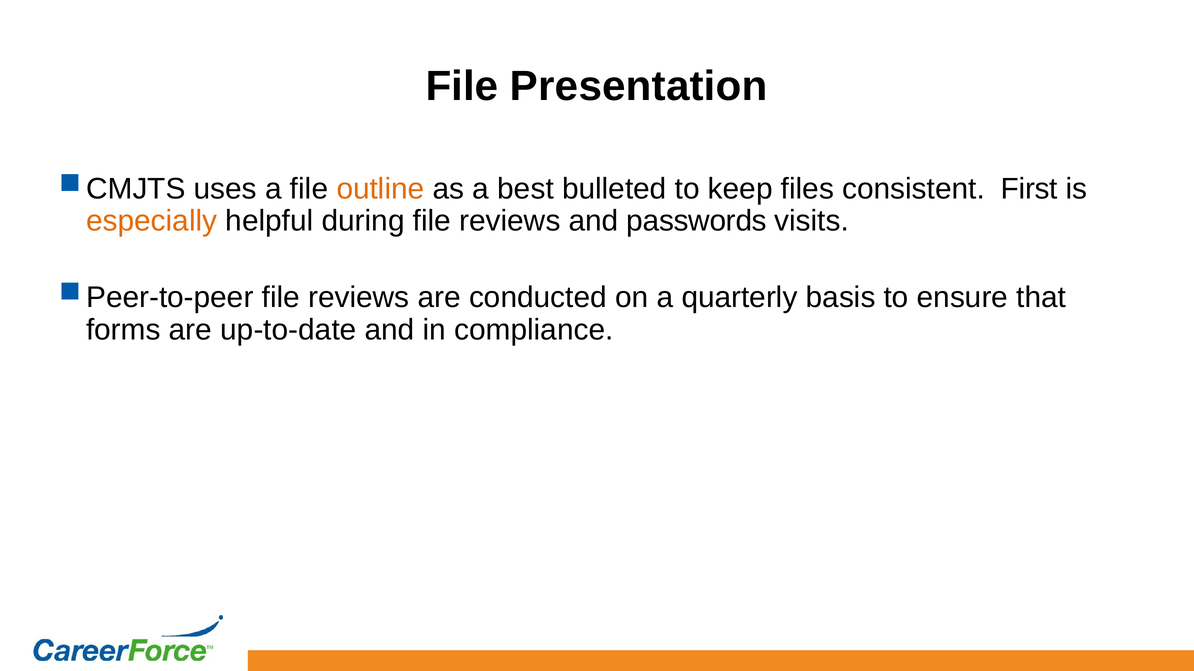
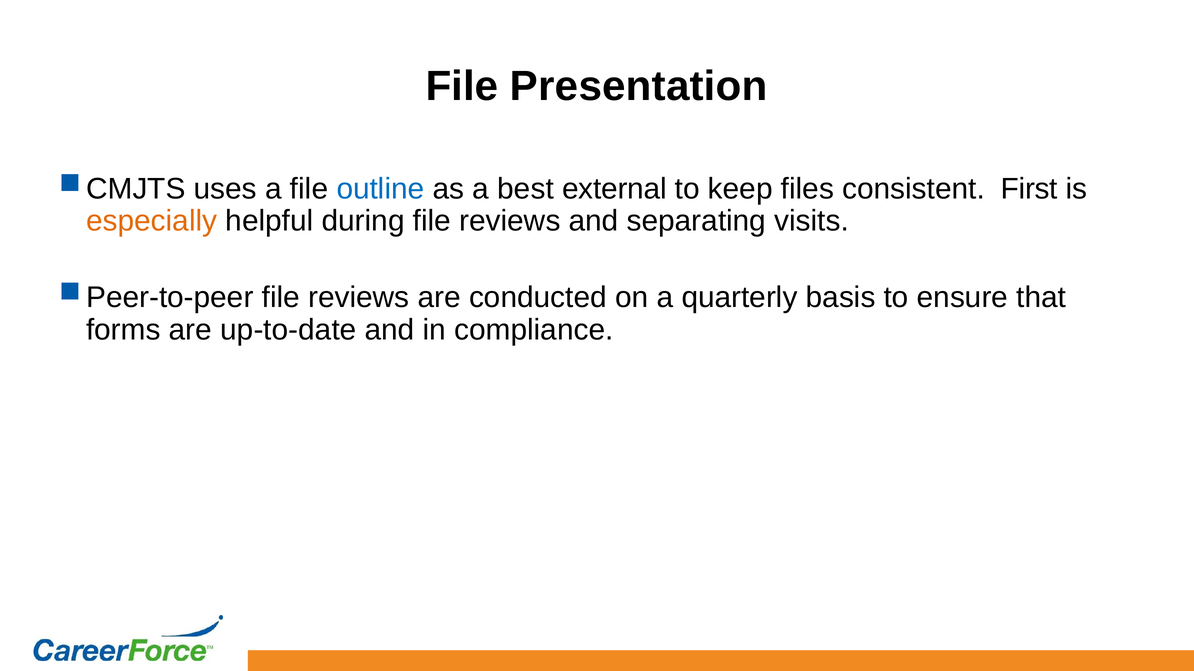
outline colour: orange -> blue
bulleted: bulleted -> external
passwords: passwords -> separating
